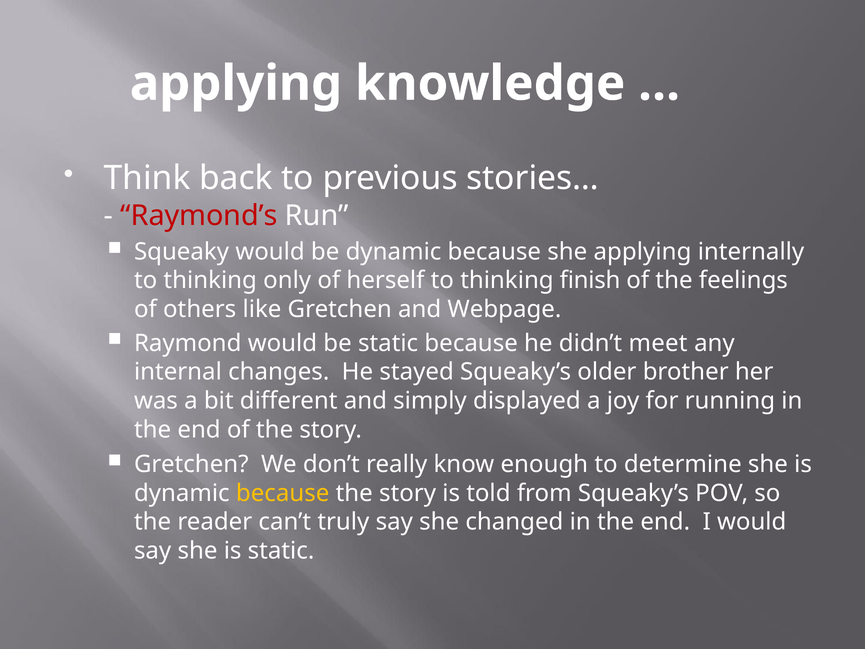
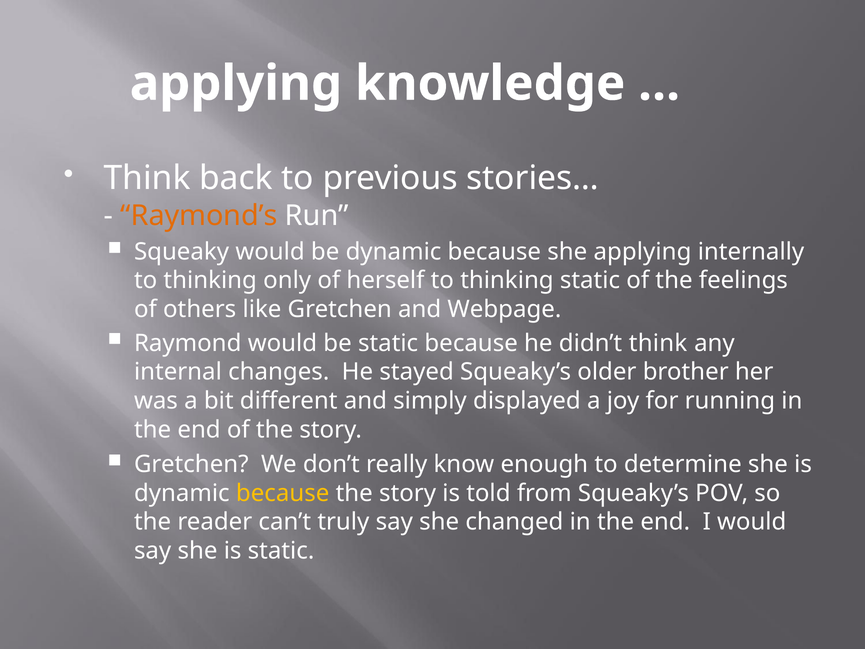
Raymond’s colour: red -> orange
thinking finish: finish -> static
didn’t meet: meet -> think
